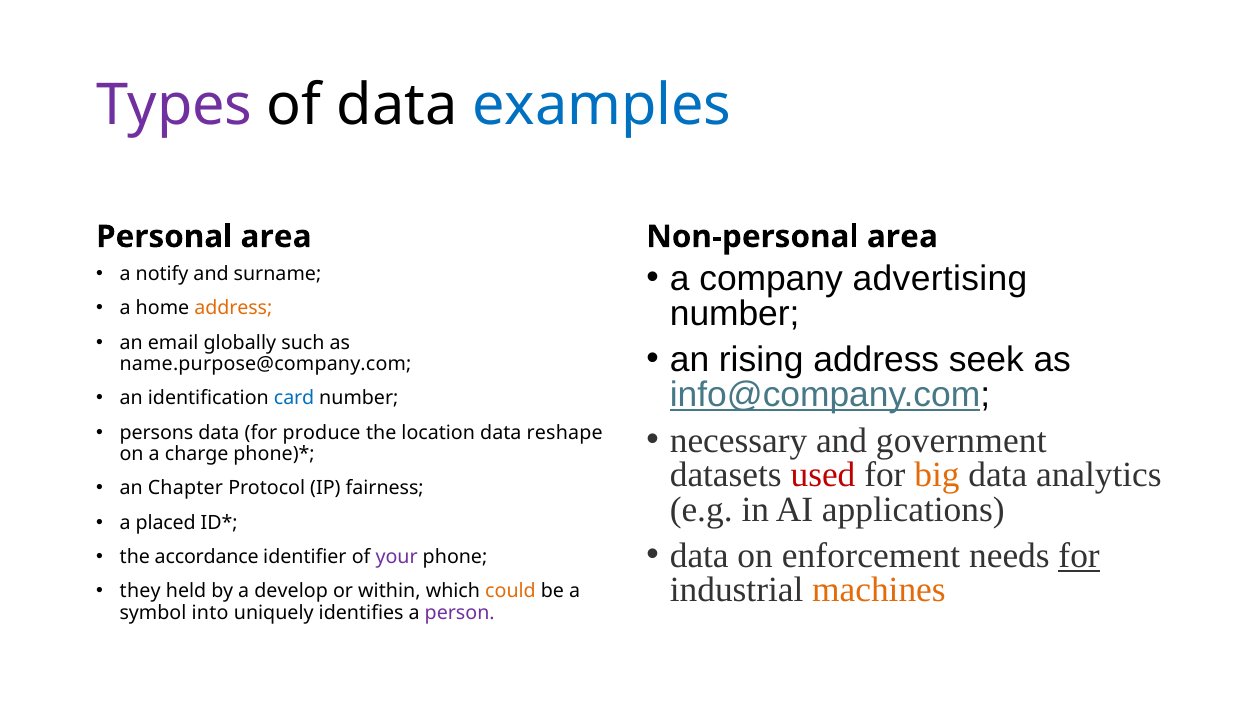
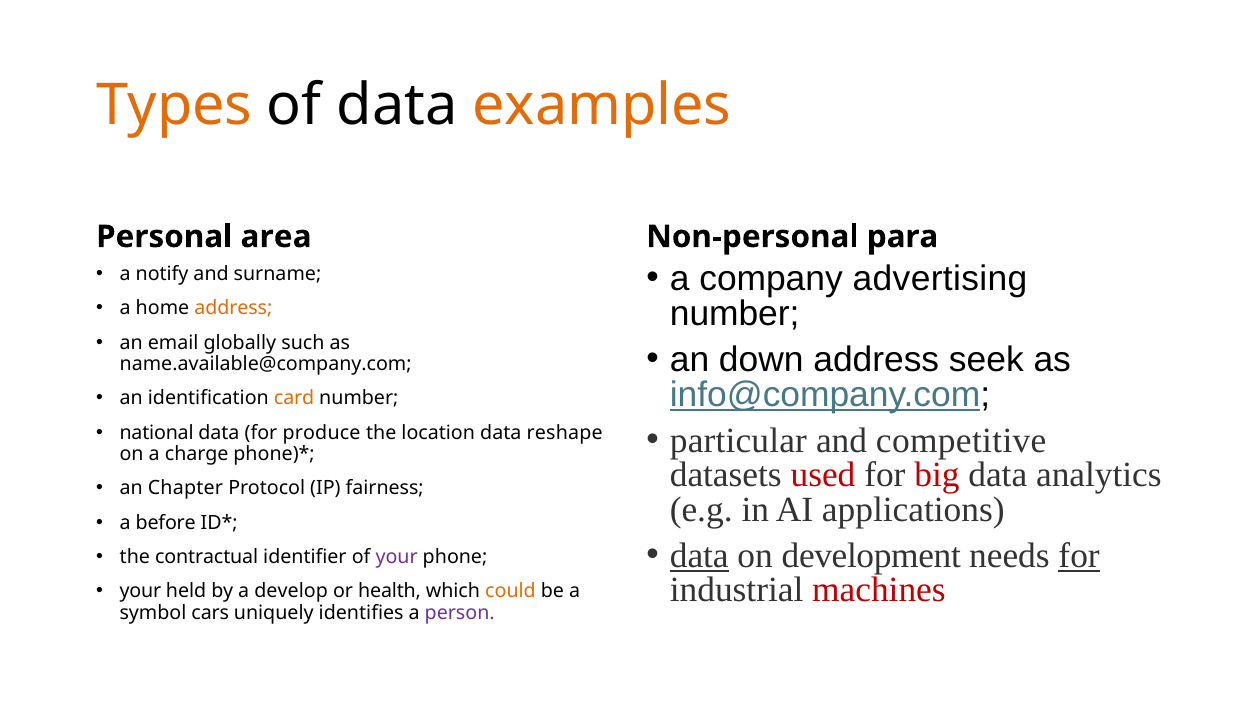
Types colour: purple -> orange
examples colour: blue -> orange
Non-personal area: area -> para
rising: rising -> down
name.purpose@company.com: name.purpose@company.com -> name.available@company.com
card colour: blue -> orange
necessary: necessary -> particular
government: government -> competitive
persons: persons -> national
big colour: orange -> red
placed: placed -> before
data at (699, 555) underline: none -> present
enforcement: enforcement -> development
accordance: accordance -> contractual
machines colour: orange -> red
they at (140, 591): they -> your
within: within -> health
into: into -> cars
